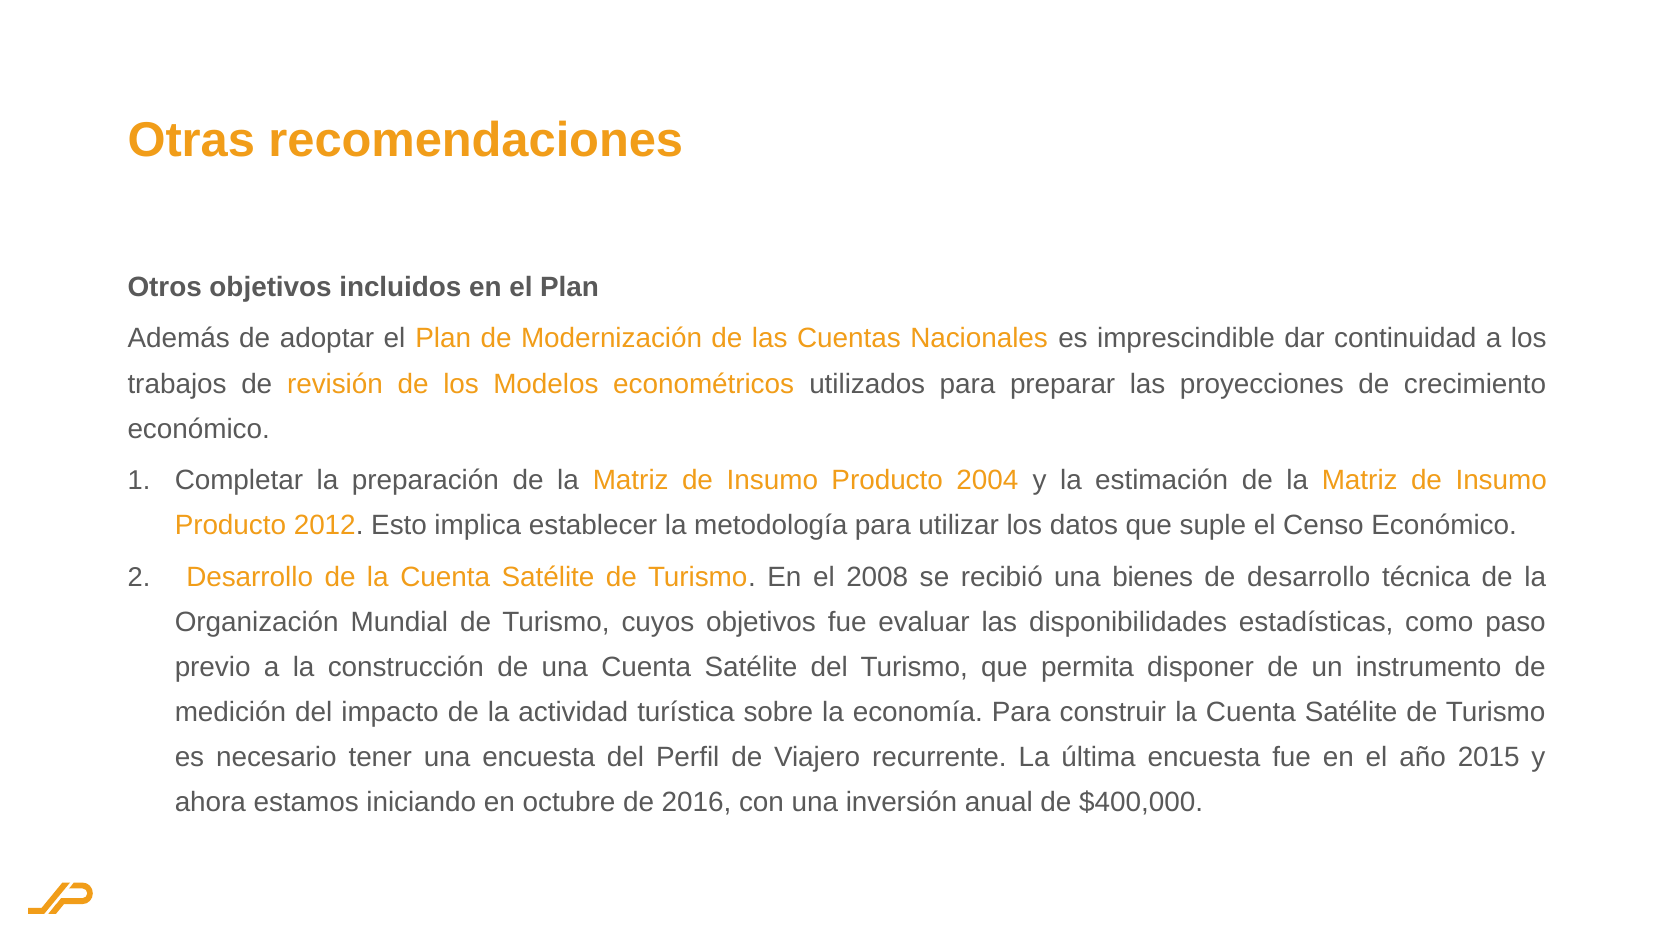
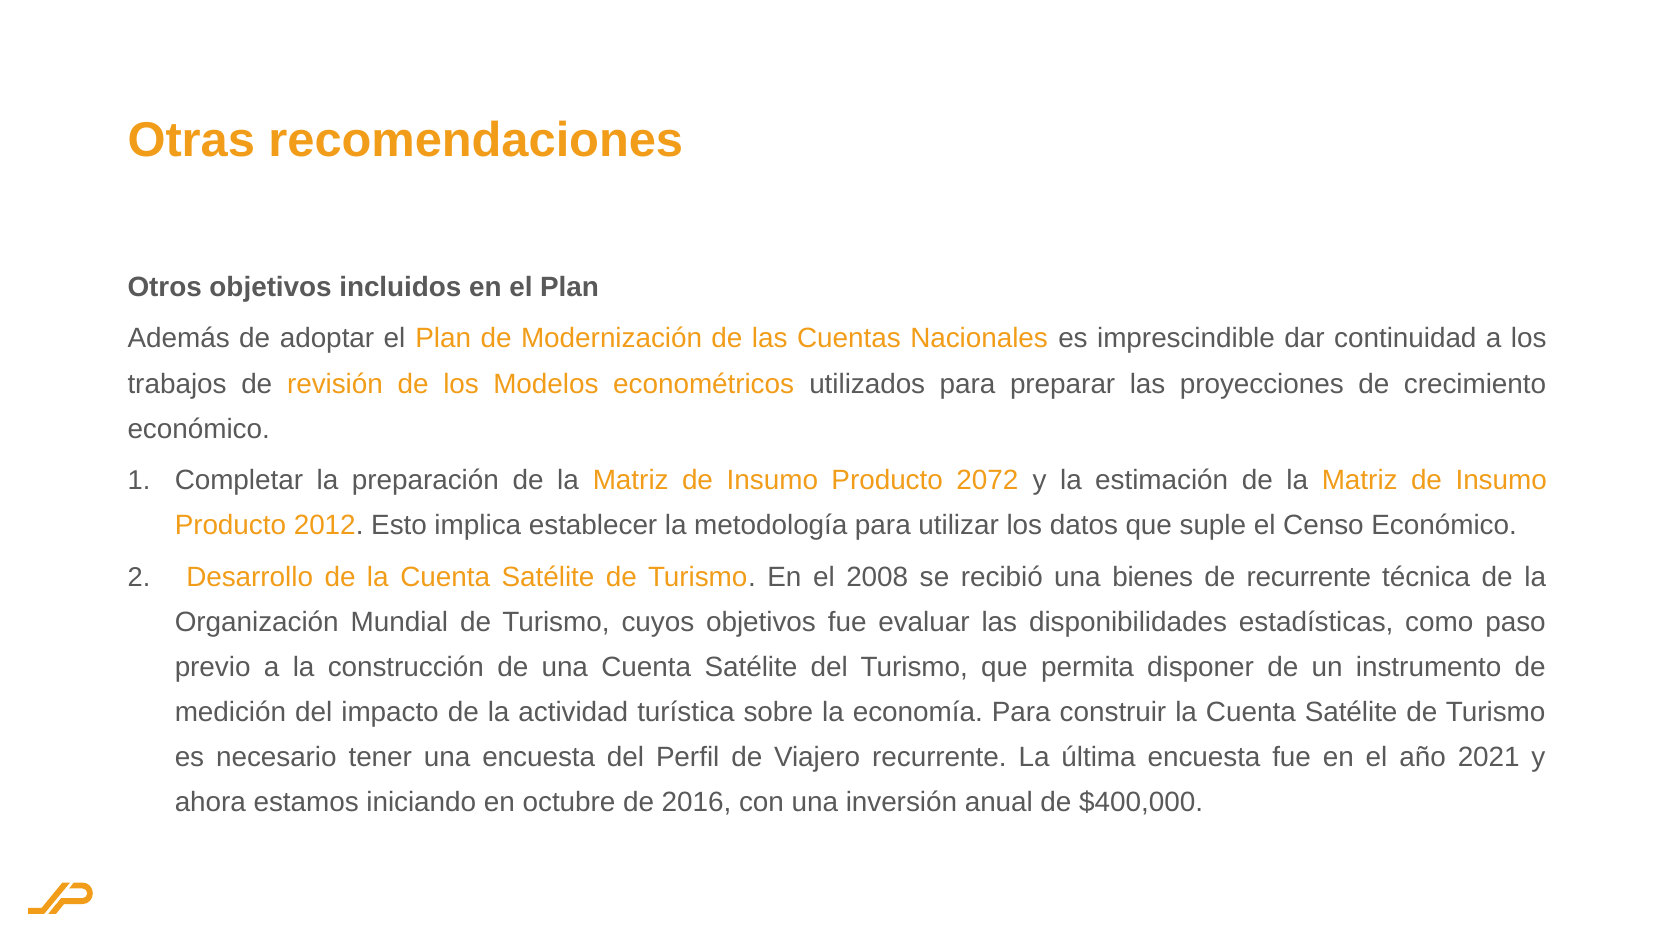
2004: 2004 -> 2072
de desarrollo: desarrollo -> recurrente
2015: 2015 -> 2021
